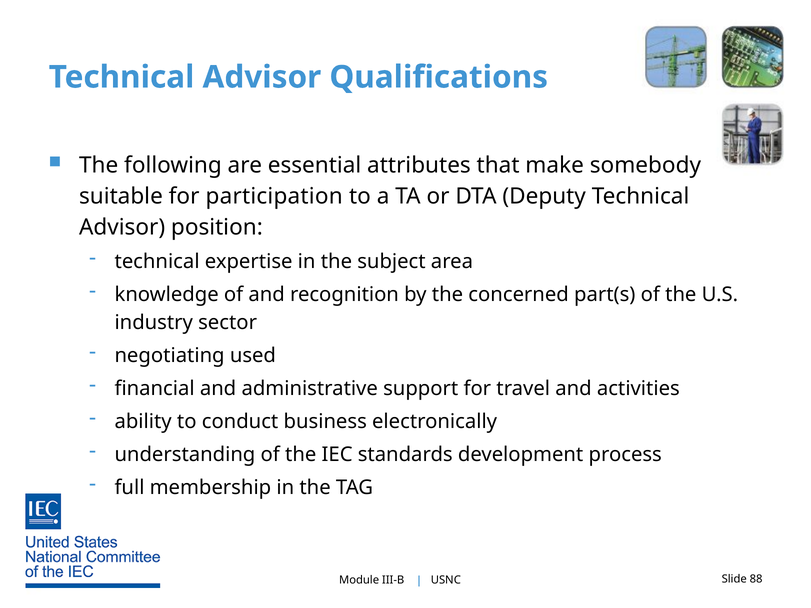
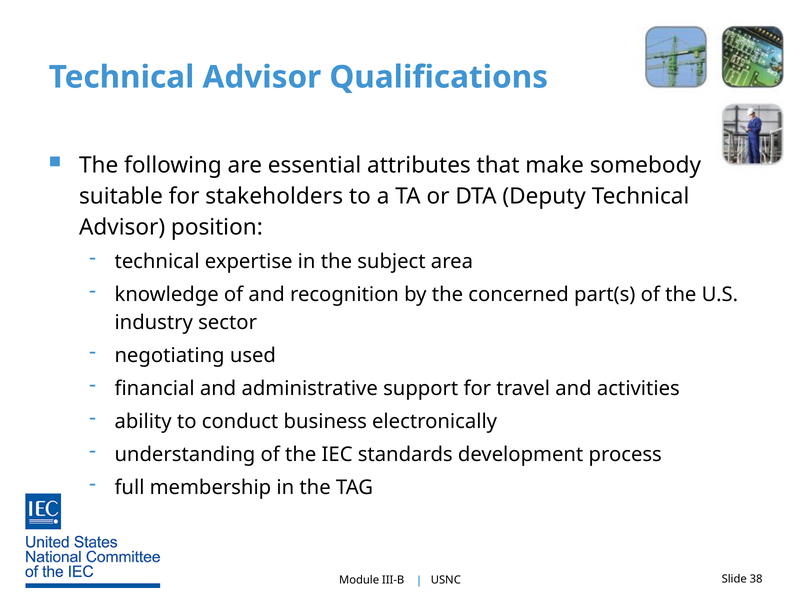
participation: participation -> stakeholders
88: 88 -> 38
